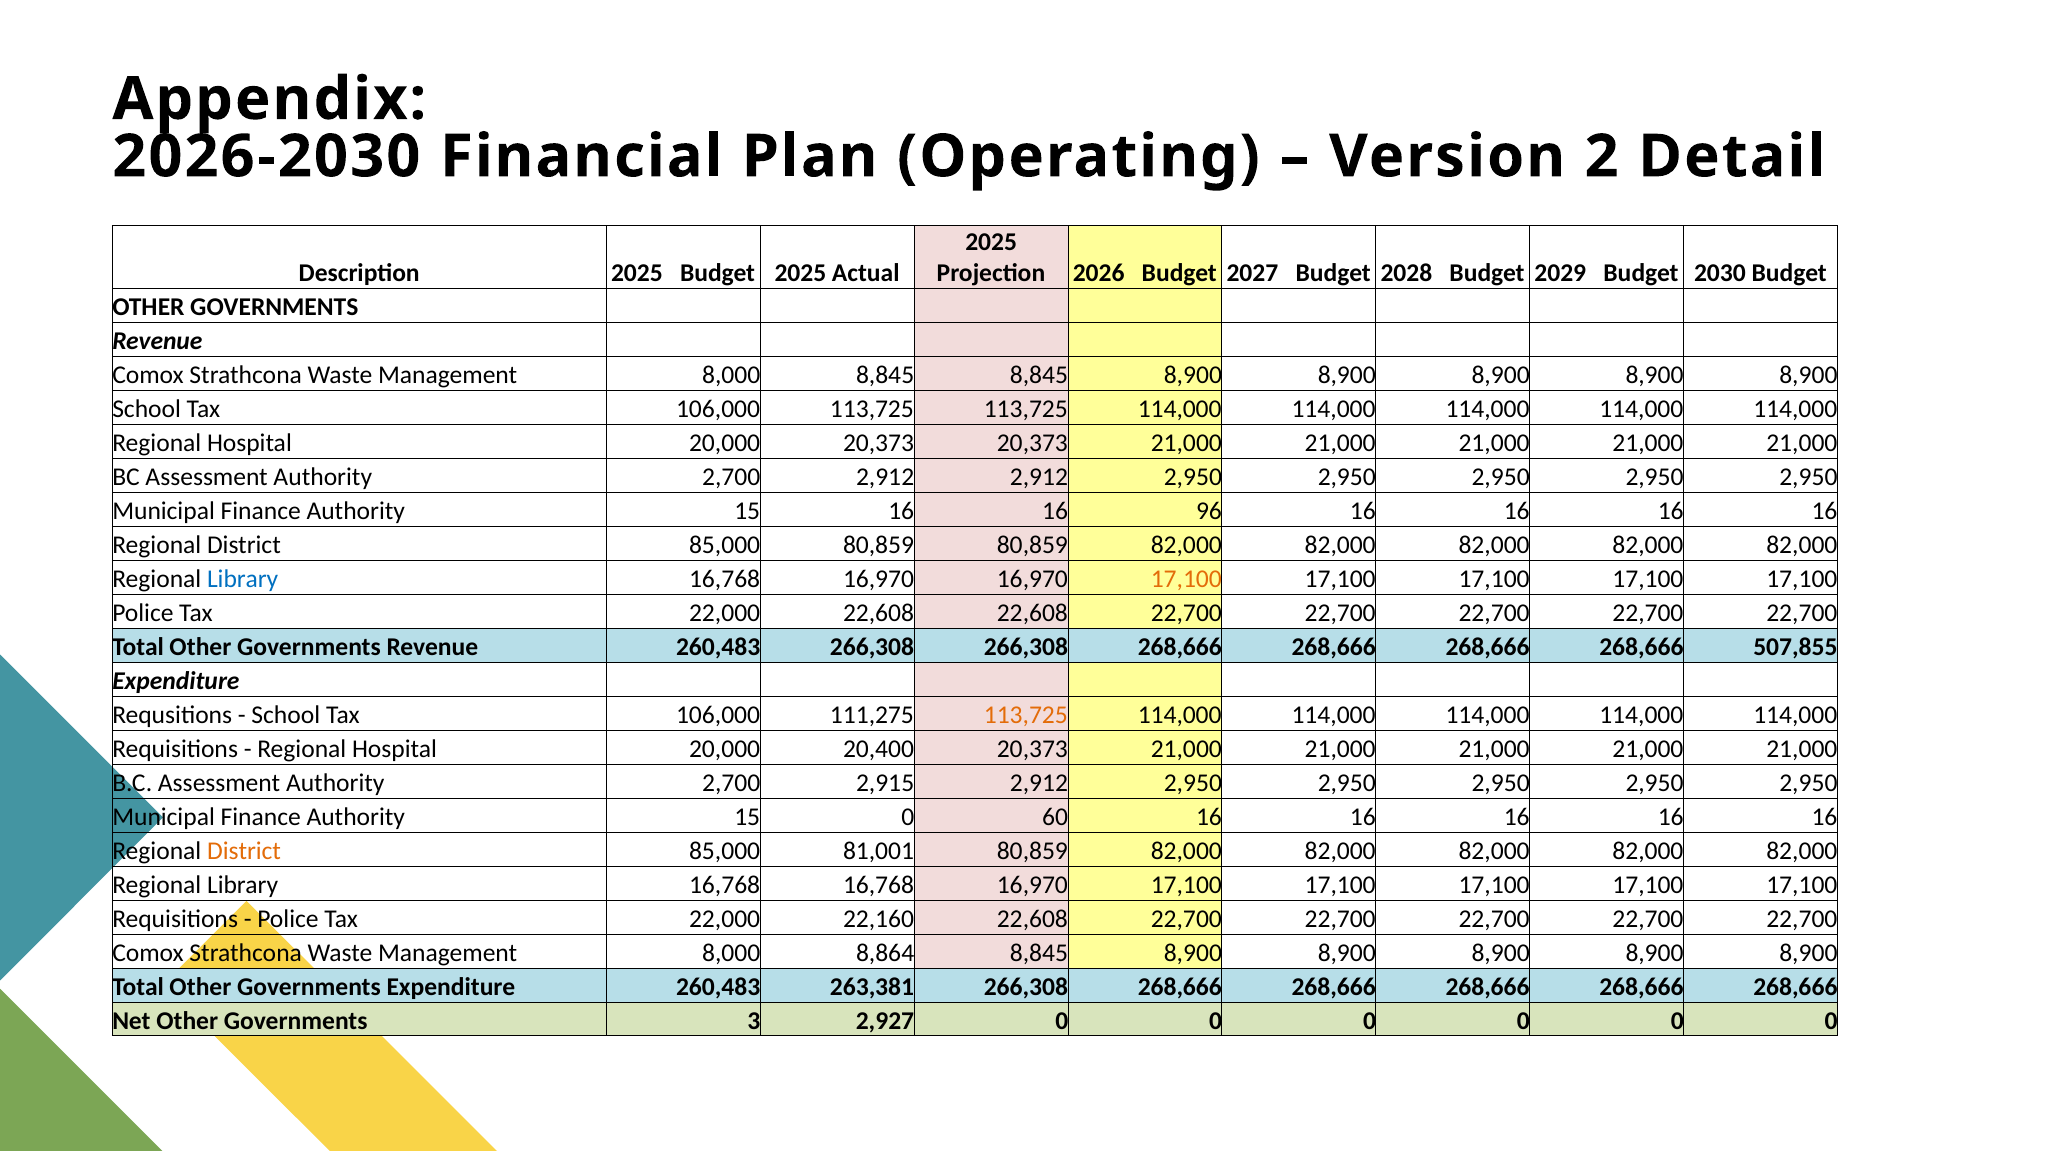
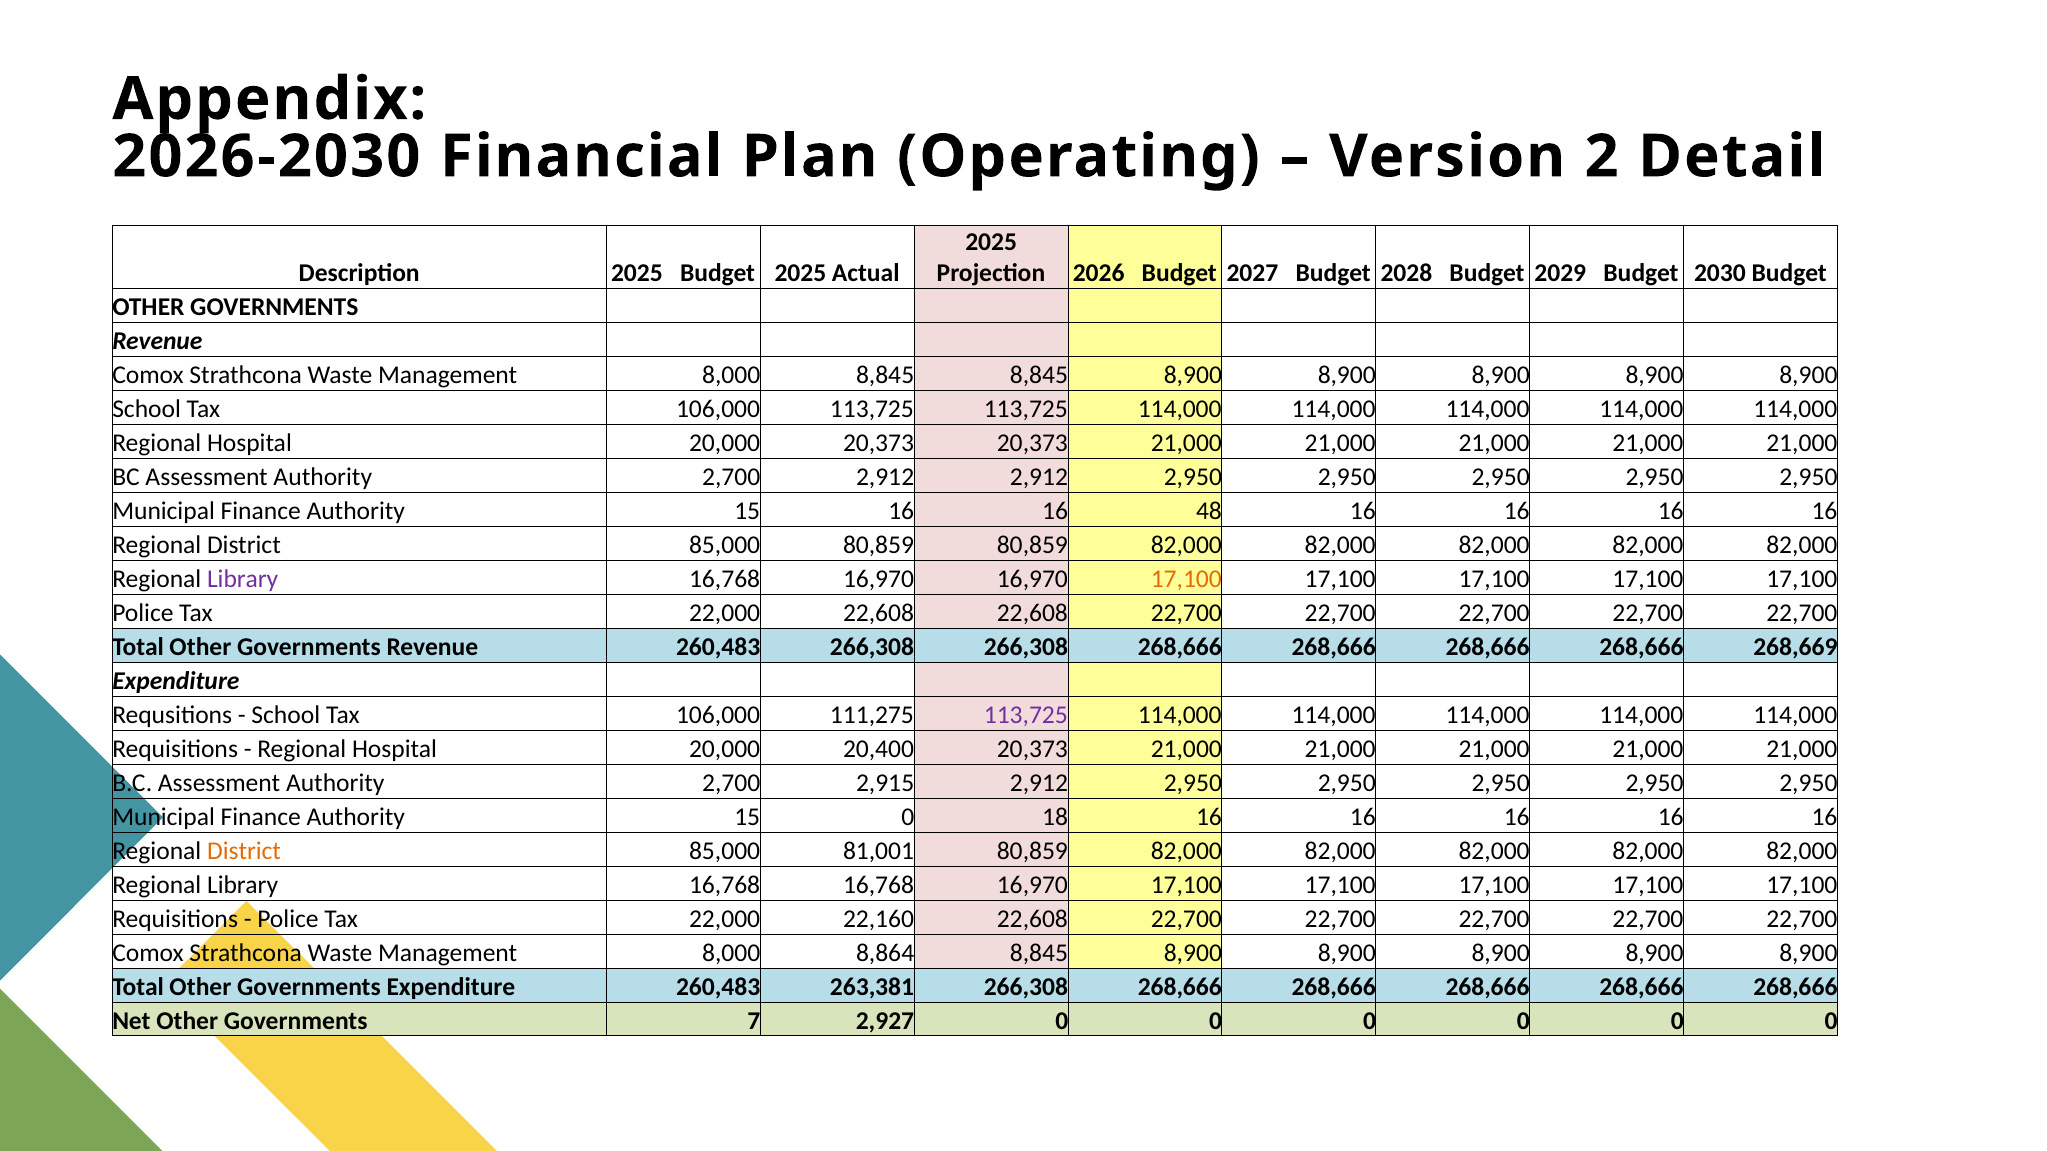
96: 96 -> 48
Library at (243, 579) colour: blue -> purple
507,855: 507,855 -> 268,669
113,725 at (1026, 715) colour: orange -> purple
60: 60 -> 18
3: 3 -> 7
